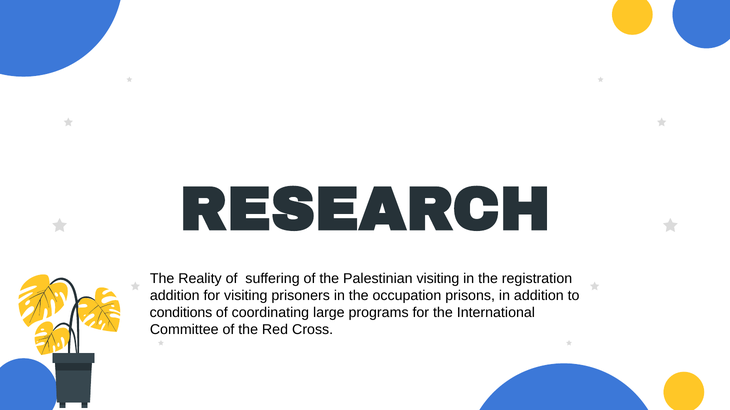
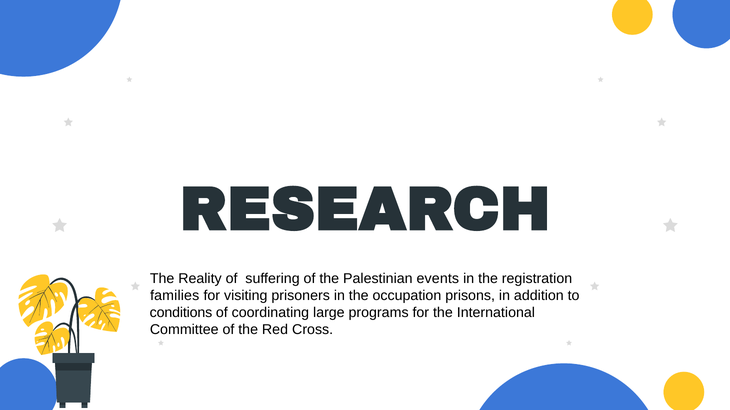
Palestinian visiting: visiting -> events
addition at (175, 296): addition -> families
